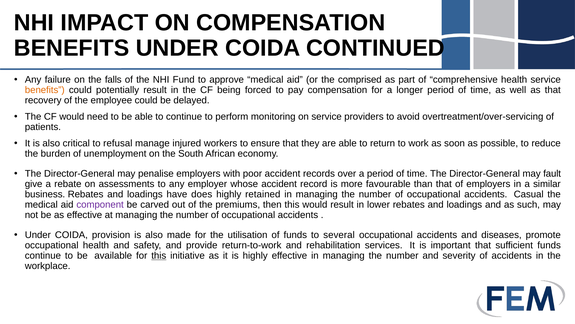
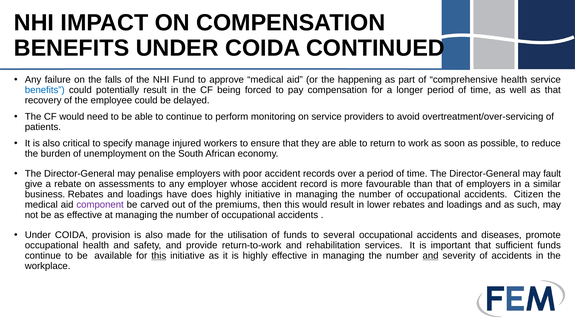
comprised: comprised -> happening
benefits at (45, 90) colour: orange -> blue
refusal: refusal -> specify
highly retained: retained -> initiative
Casual: Casual -> Citizen
and at (431, 255) underline: none -> present
